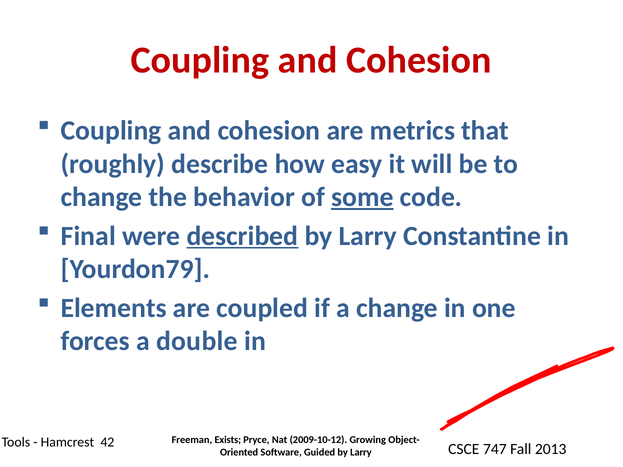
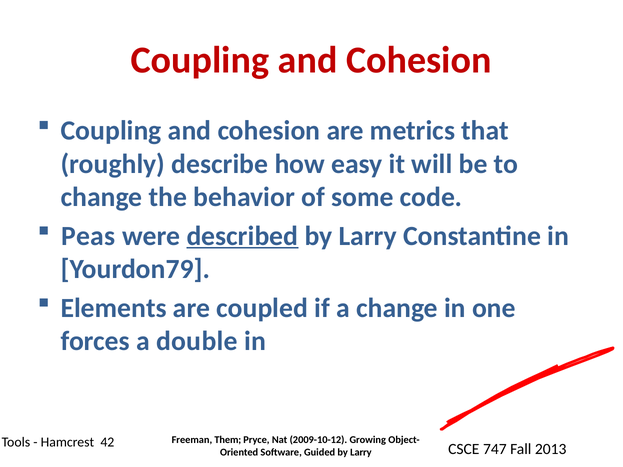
some underline: present -> none
Final: Final -> Peas
Exists: Exists -> Them
